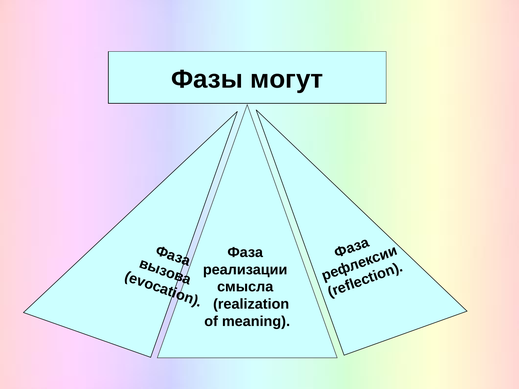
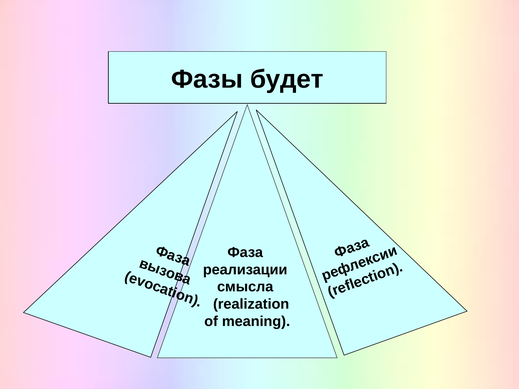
могут: могут -> будет
